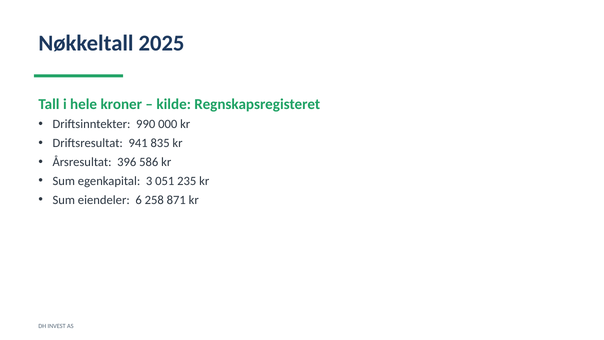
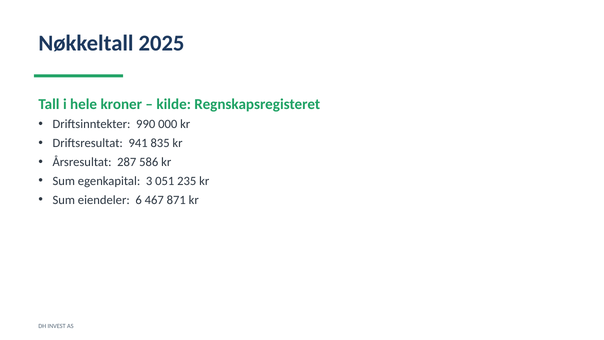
396: 396 -> 287
258: 258 -> 467
